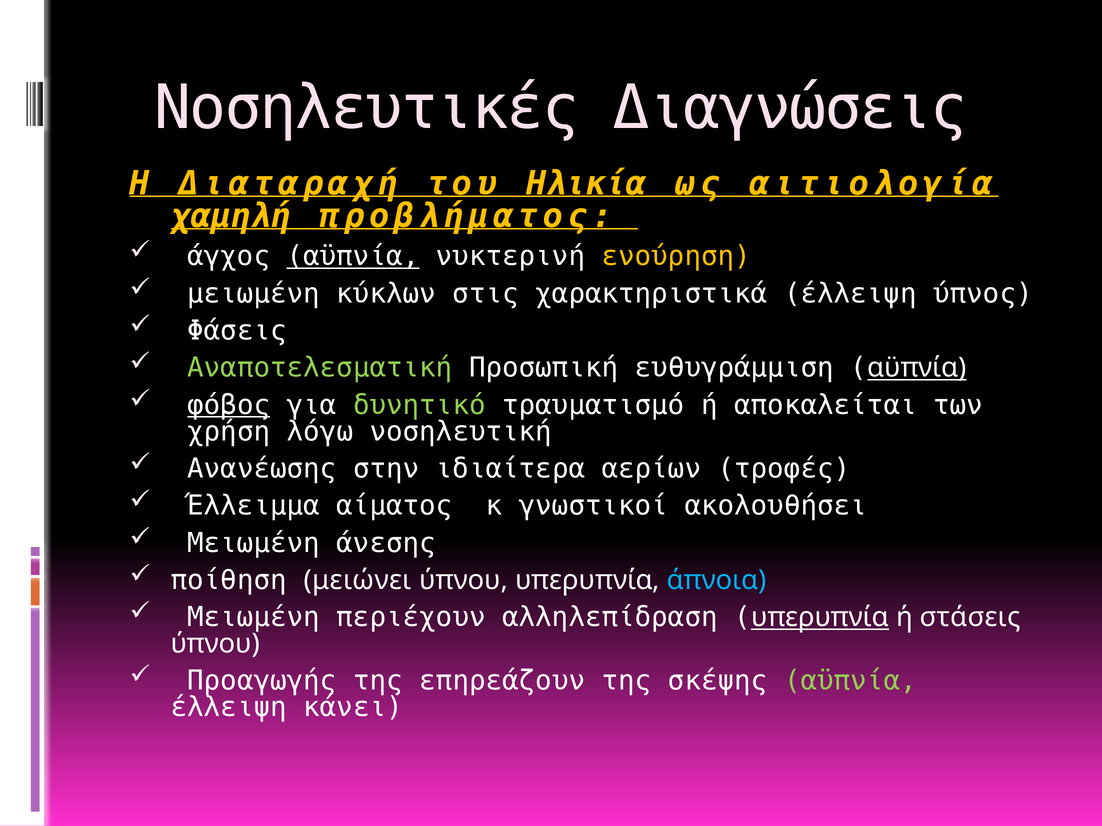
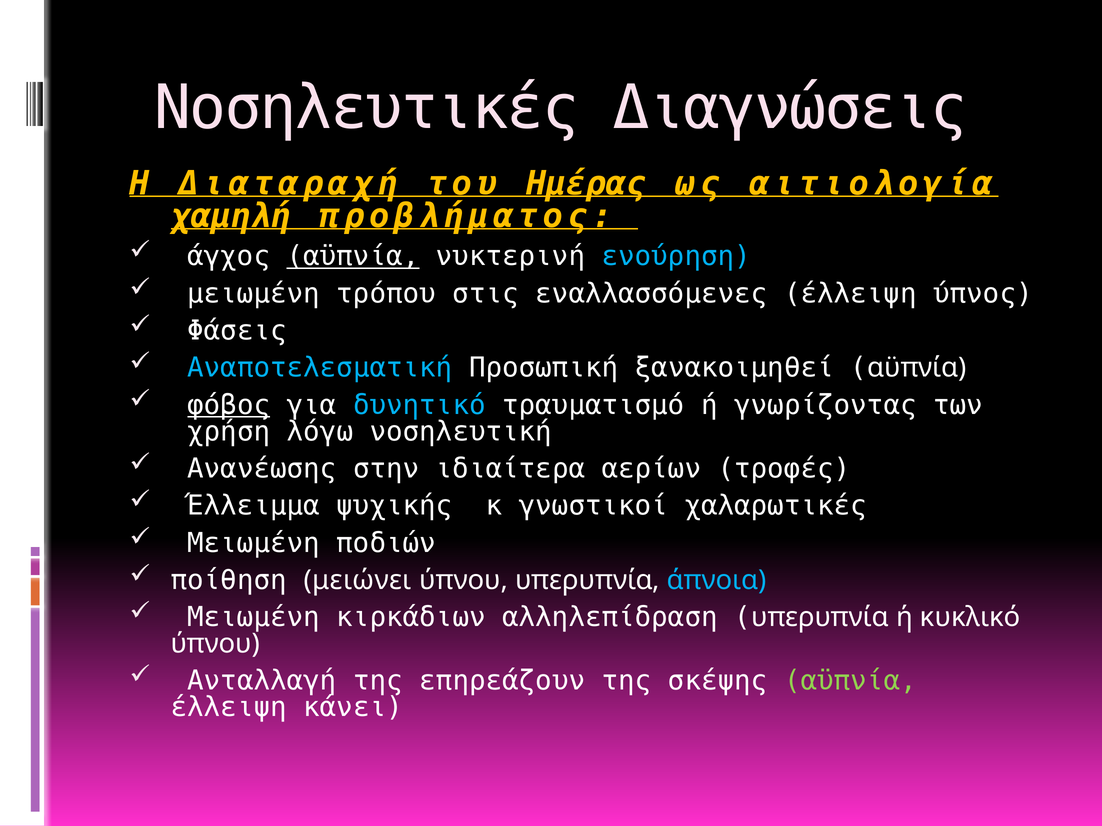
Ηλικία: Ηλικία -> Ημέρας
ενούρηση colour: yellow -> light blue
κύκλων: κύκλων -> τρόπου
χαρακτηριστικά: χαρακτηριστικά -> εναλλασσόμενες
Αναποτελεσματική colour: light green -> light blue
ευθυγράμμιση: ευθυγράμμιση -> ξανακοιμηθεί
αϋπνία at (917, 368) underline: present -> none
δυνητικό colour: light green -> light blue
αποκαλείται: αποκαλείται -> γνωρίζοντας
αίματος: αίματος -> ψυχικής
ακολουθήσει: ακολουθήσει -> χαλαρωτικές
άνεσης: άνεσης -> ποδιών
περιέχουν: περιέχουν -> κιρκάδιων
υπερυπνία at (820, 618) underline: present -> none
στάσεις: στάσεις -> κυκλικό
Προαγωγής: Προαγωγής -> Ανταλλαγή
